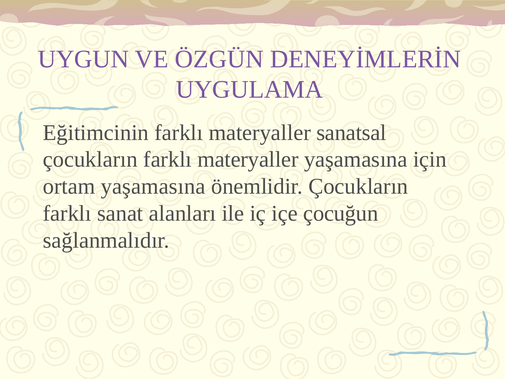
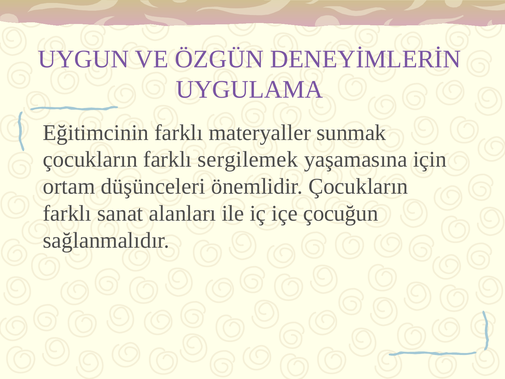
sanatsal: sanatsal -> sunmak
çocukların farklı materyaller: materyaller -> sergilemek
ortam yaşamasına: yaşamasına -> düşünceleri
